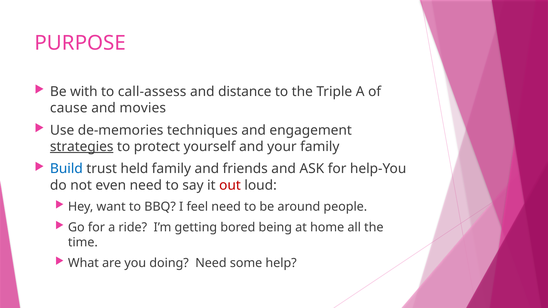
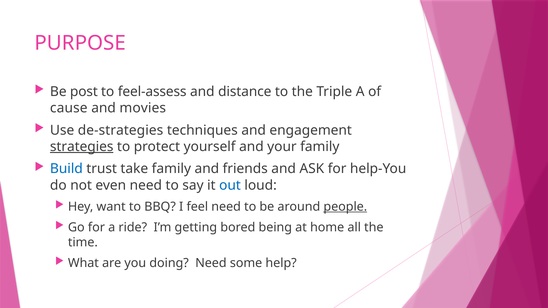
with: with -> post
call-assess: call-assess -> feel-assess
de-memories: de-memories -> de-strategies
held: held -> take
out colour: red -> blue
people underline: none -> present
